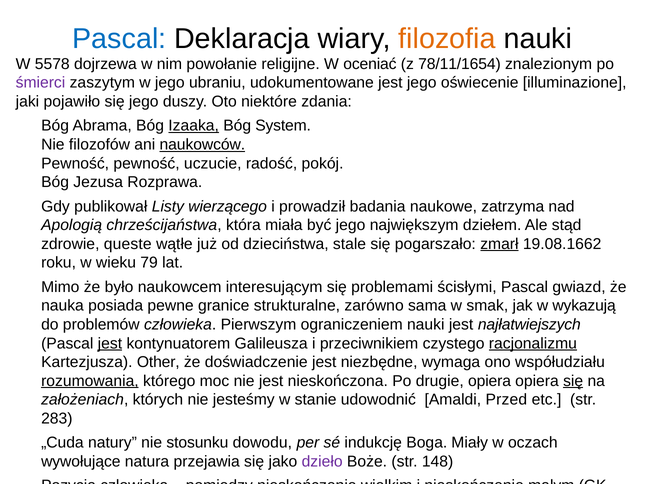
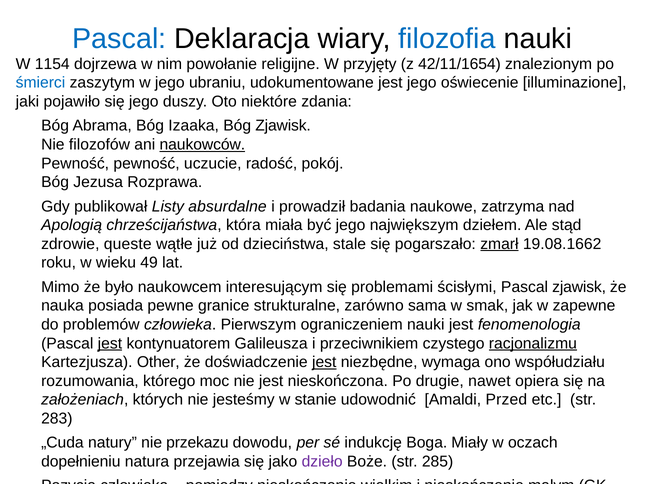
filozofia colour: orange -> blue
5578: 5578 -> 1154
oceniać: oceniać -> przyjęty
78/11/1654: 78/11/1654 -> 42/11/1654
śmierci colour: purple -> blue
Izaaka underline: present -> none
Bóg System: System -> Zjawisk
wierzącego: wierzącego -> absurdalne
79: 79 -> 49
Pascal gwiazd: gwiazd -> zjawisk
wykazują: wykazują -> zapewne
najłatwiejszych: najłatwiejszych -> fenomenologia
jest at (324, 362) underline: none -> present
rozumowania underline: present -> none
drugie opiera: opiera -> nawet
się at (573, 381) underline: present -> none
stosunku: stosunku -> przekazu
wywołujące: wywołujące -> dopełnieniu
148: 148 -> 285
